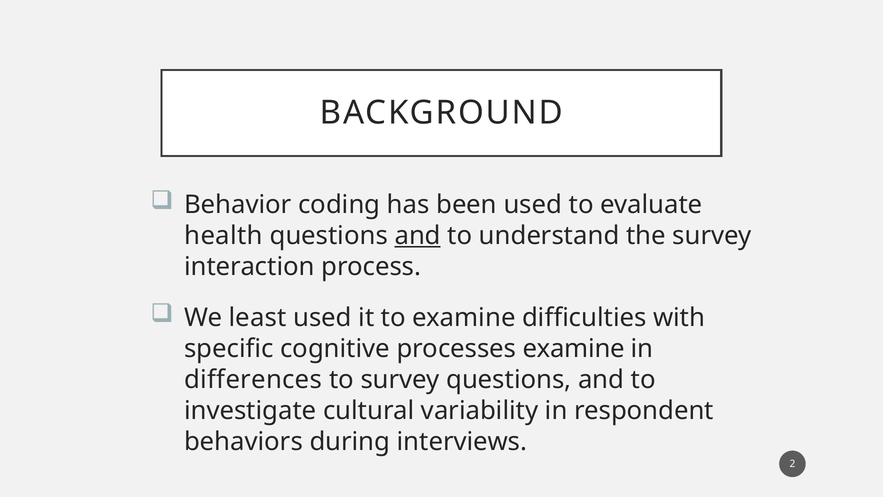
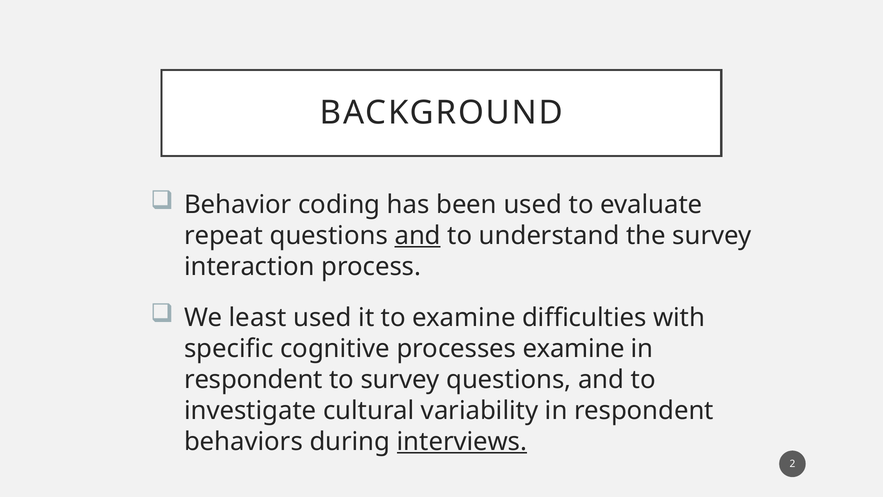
health: health -> repeat
differences at (253, 379): differences -> respondent
interviews underline: none -> present
